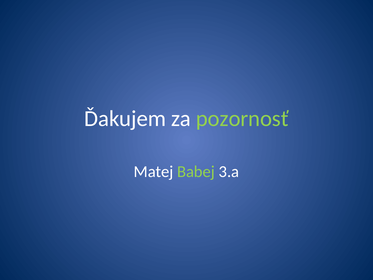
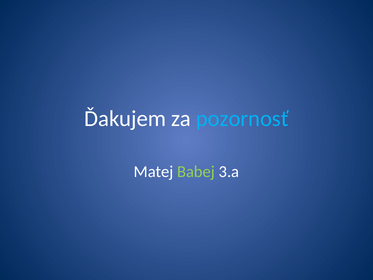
pozornosť colour: light green -> light blue
